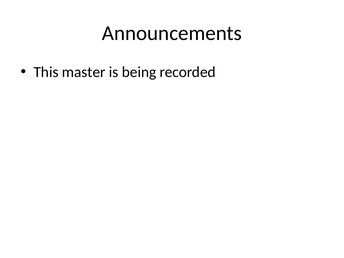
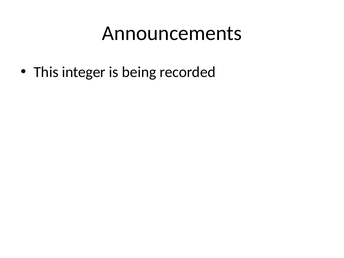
master: master -> integer
